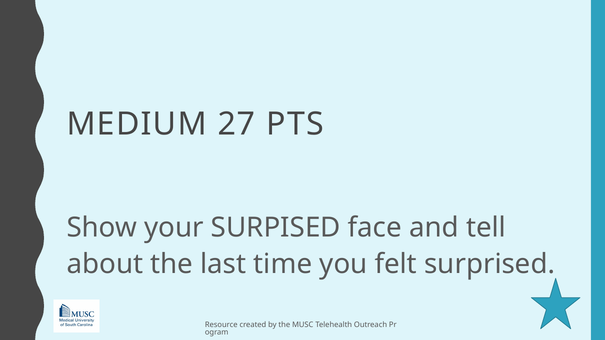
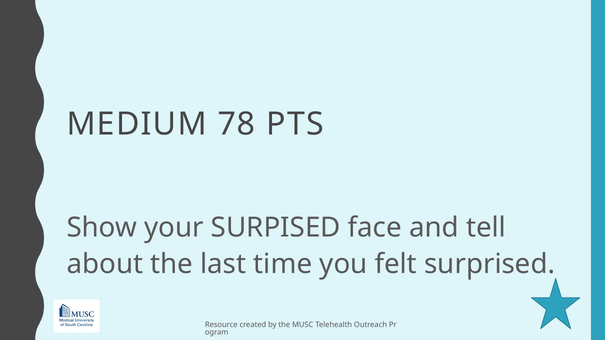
27: 27 -> 78
